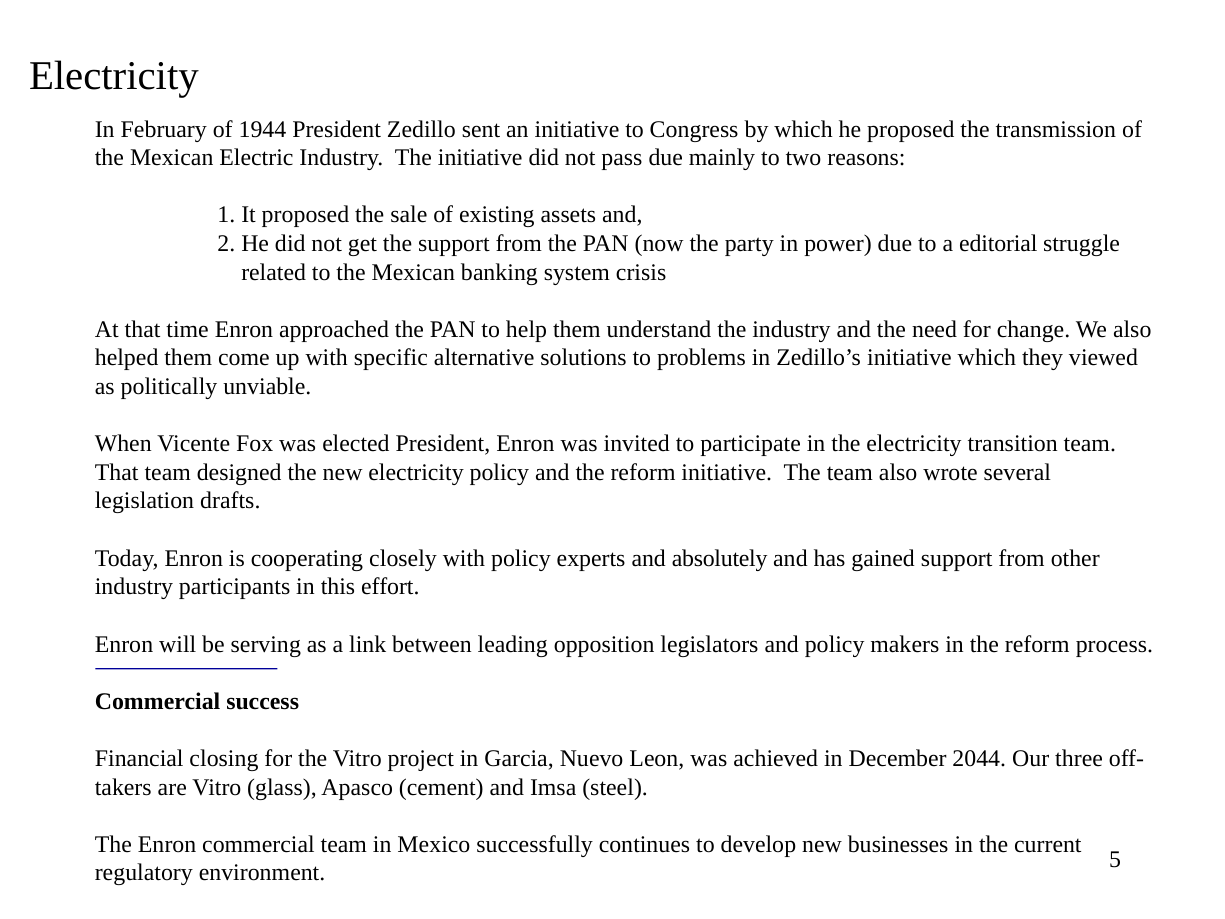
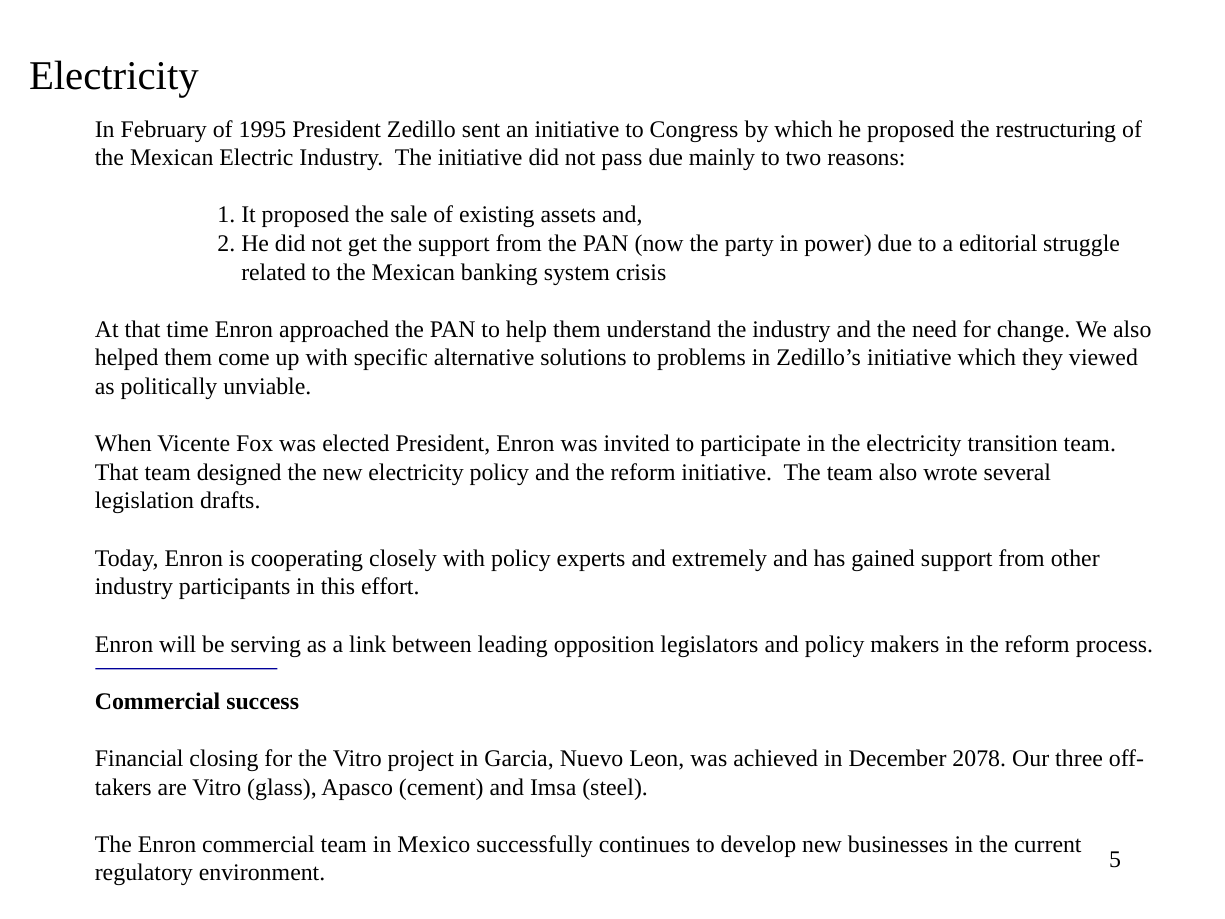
1944: 1944 -> 1995
transmission: transmission -> restructuring
absolutely: absolutely -> extremely
2044: 2044 -> 2078
